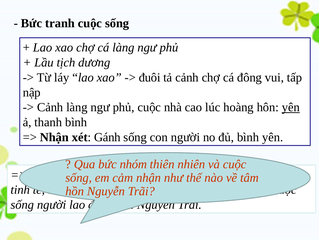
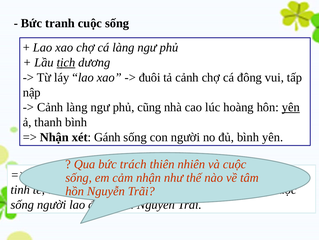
tịch underline: none -> present
phủ cuộc: cuộc -> cũng
nhóm: nhóm -> trách
